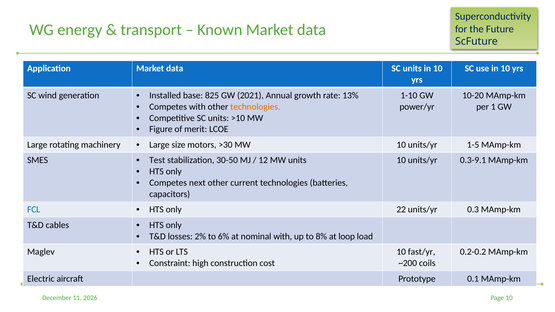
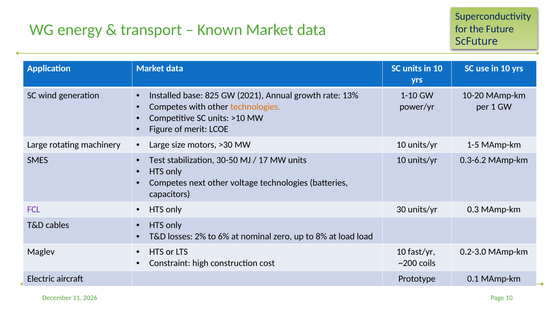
12: 12 -> 17
0.3-9.1: 0.3-9.1 -> 0.3-6.2
current: current -> voltage
FCL colour: blue -> purple
22: 22 -> 30
nominal with: with -> zero
at loop: loop -> load
0.2-0.2: 0.2-0.2 -> 0.2-3.0
